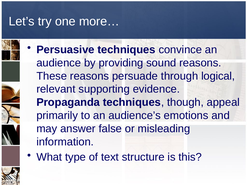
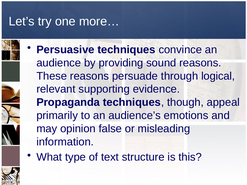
answer: answer -> opinion
